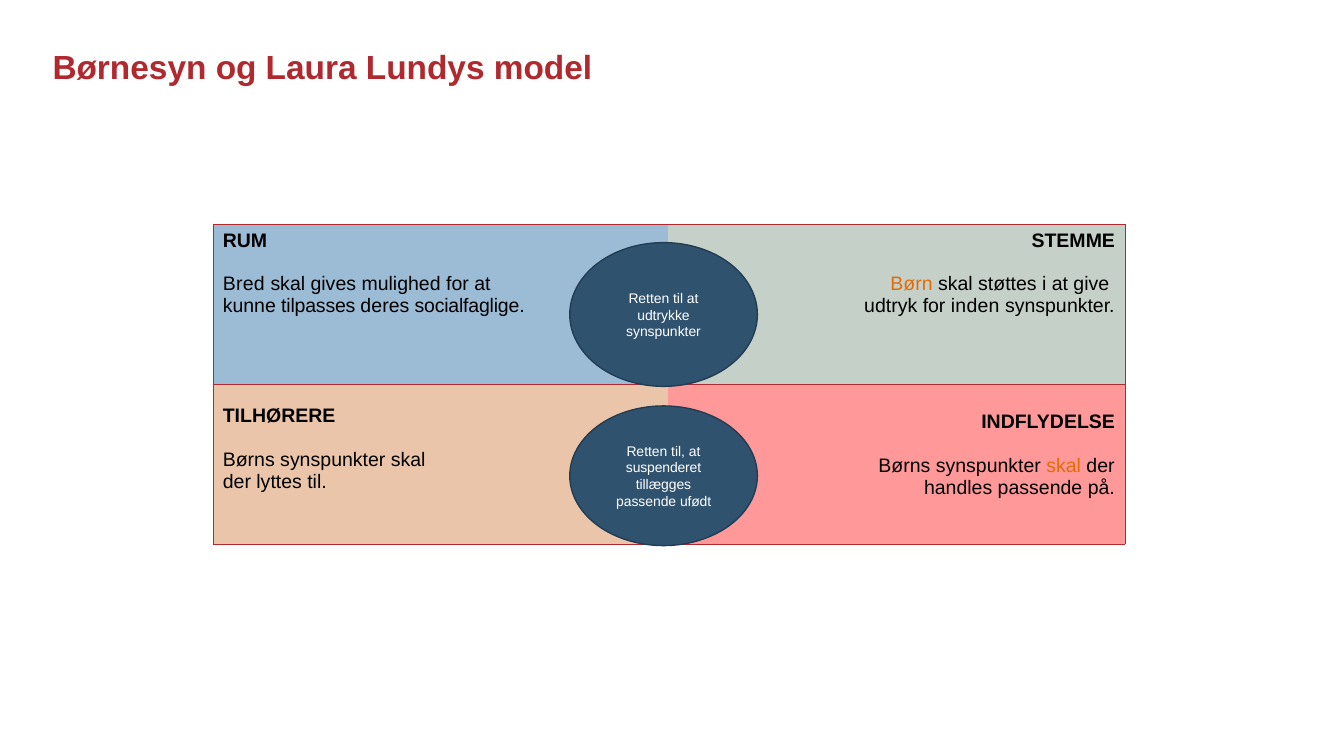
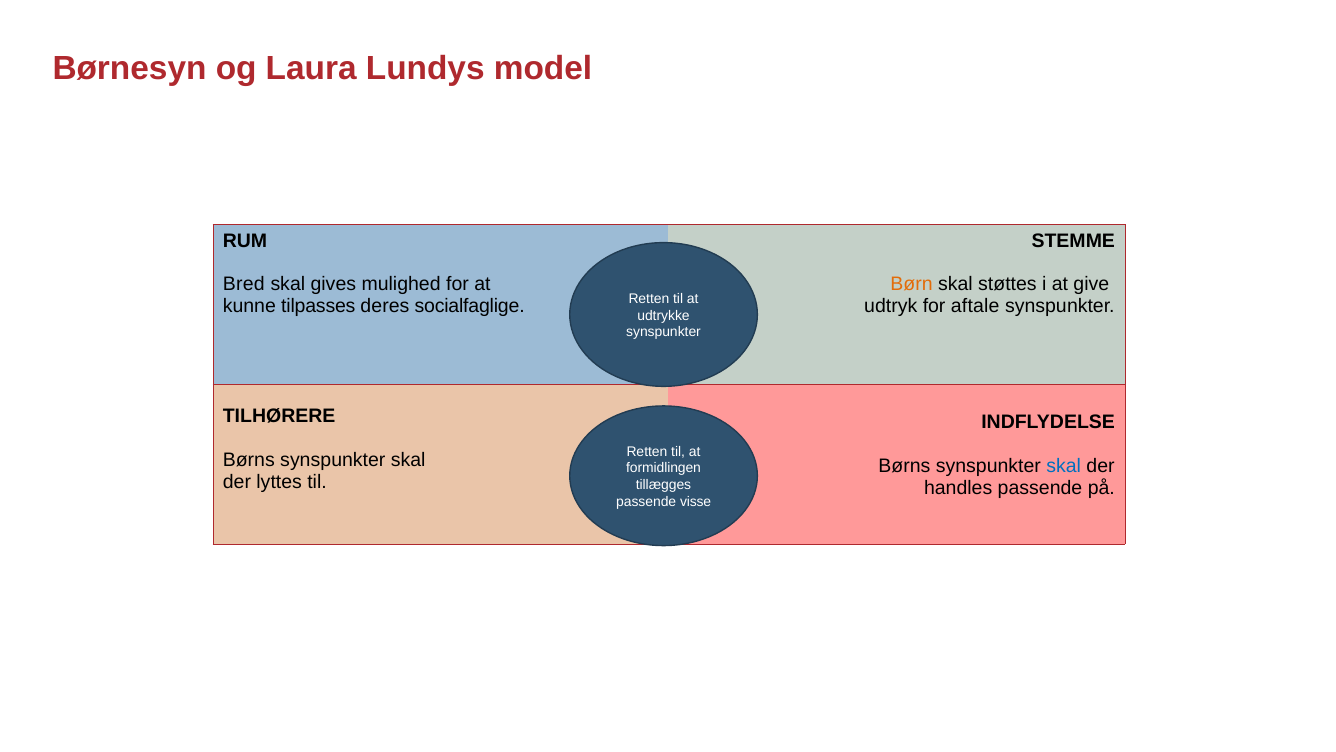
inden: inden -> aftale
skal at (1064, 466) colour: orange -> blue
suspenderet: suspenderet -> formidlingen
ufødt: ufødt -> visse
